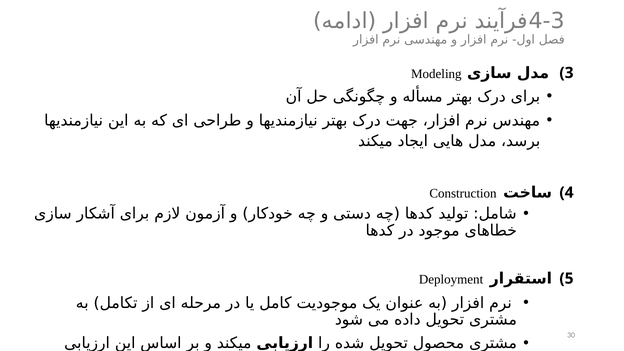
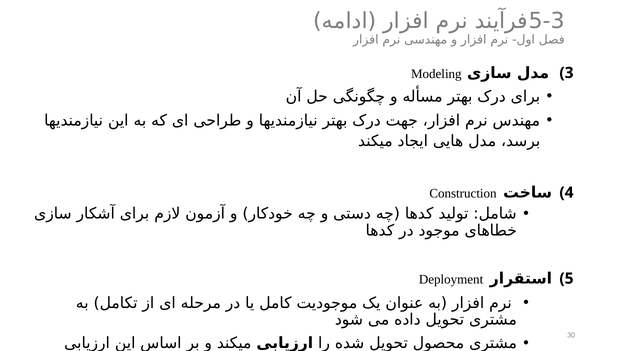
4-3: 4-3 -> 5-3
